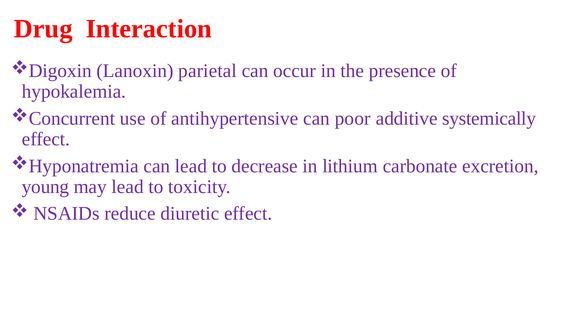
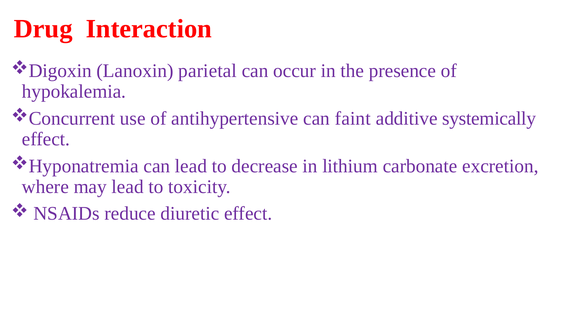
poor: poor -> faint
young: young -> where
